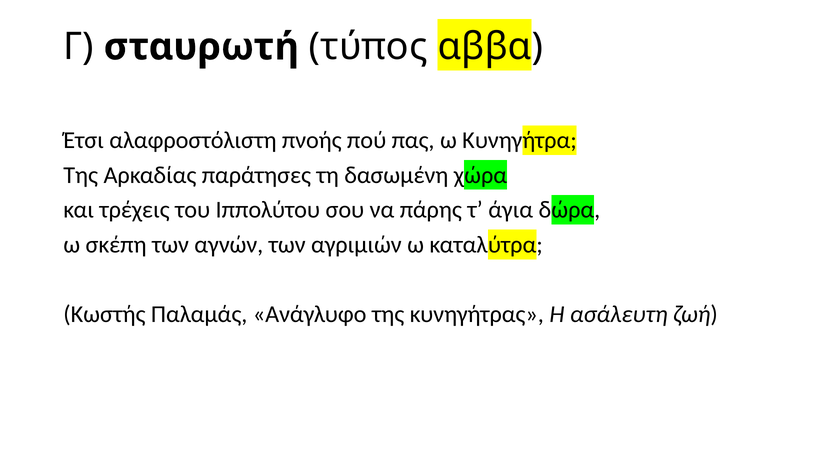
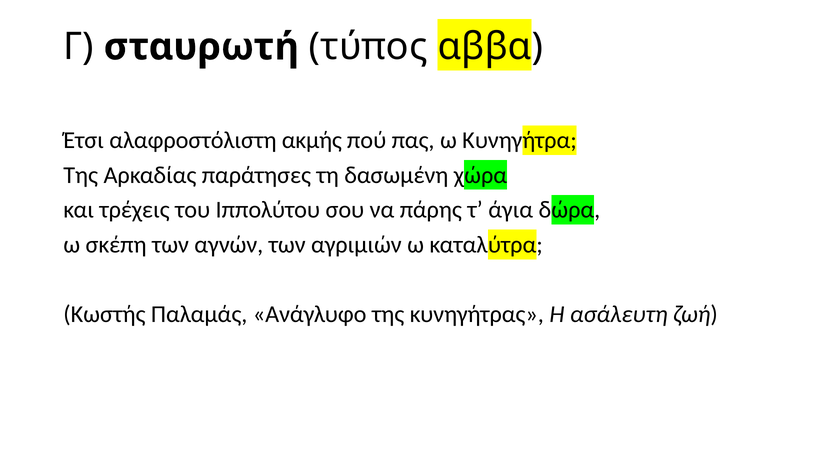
πνοής: πνοής -> ακμής
